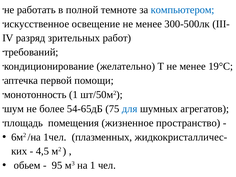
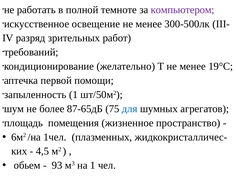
компьютером colour: blue -> purple
монотонность: монотонность -> запыленность
54-65дБ: 54-65дБ -> 87-65дБ
95: 95 -> 93
